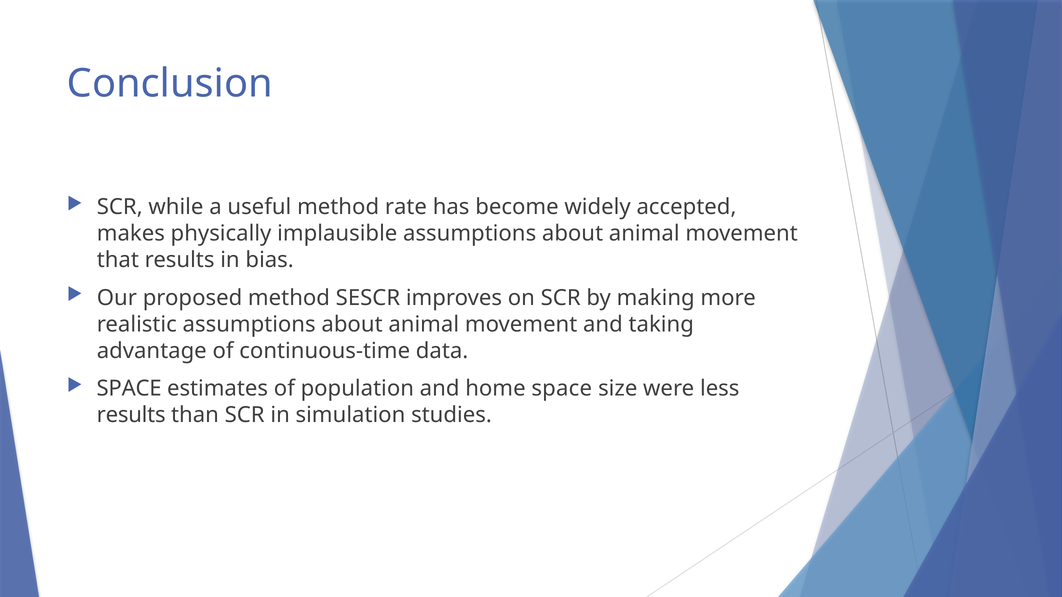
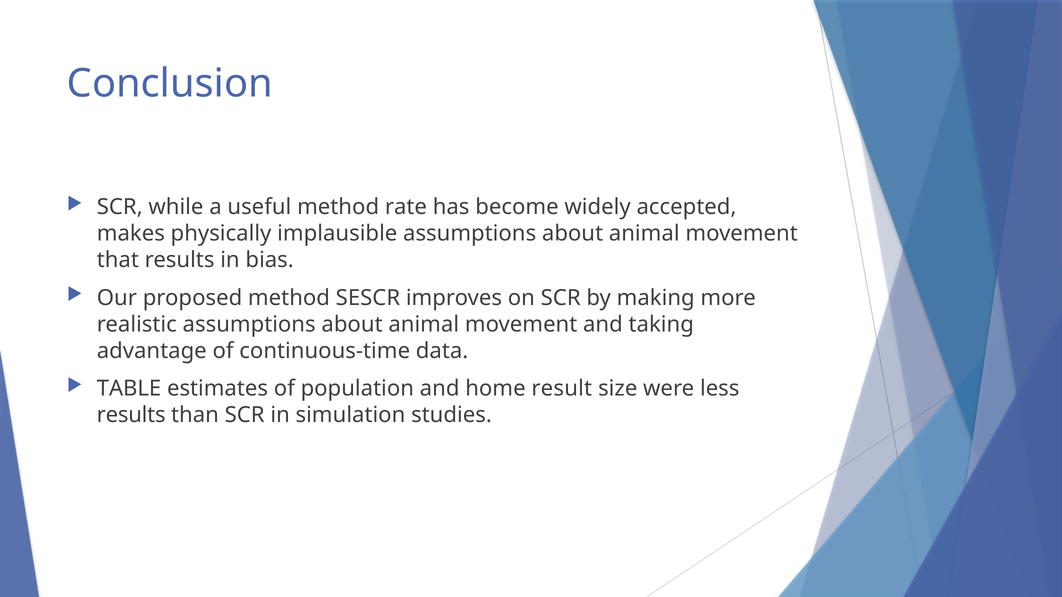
SPACE at (129, 389): SPACE -> TABLE
home space: space -> result
